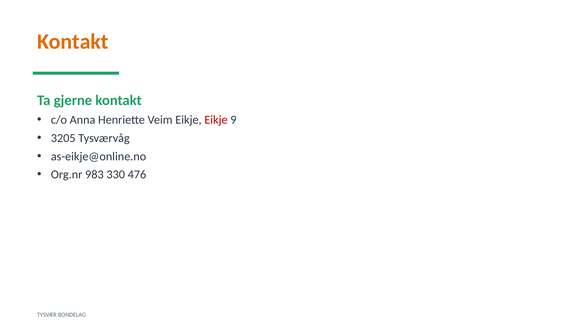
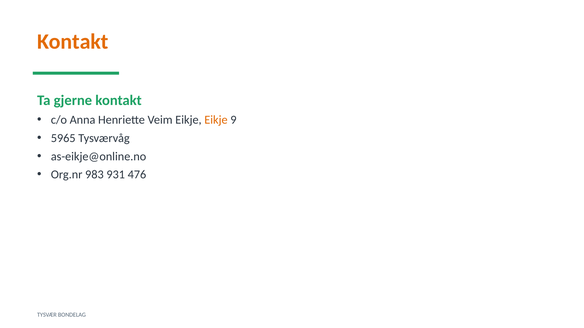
Eikje at (216, 120) colour: red -> orange
3205: 3205 -> 5965
330: 330 -> 931
